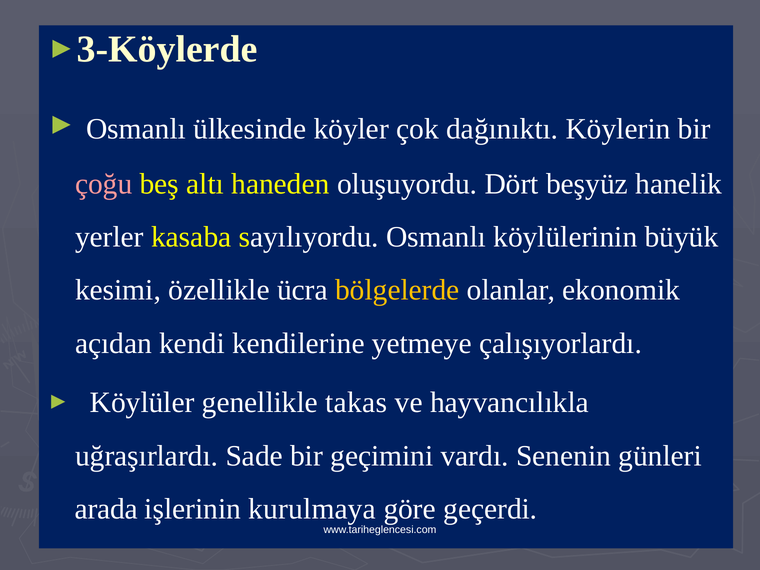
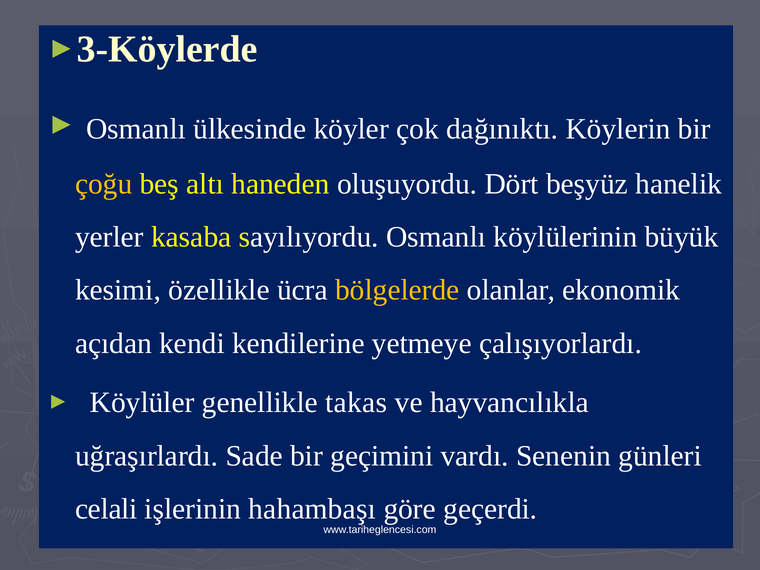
çoğu colour: pink -> yellow
arada: arada -> celali
kurulmaya: kurulmaya -> hahambaşı
